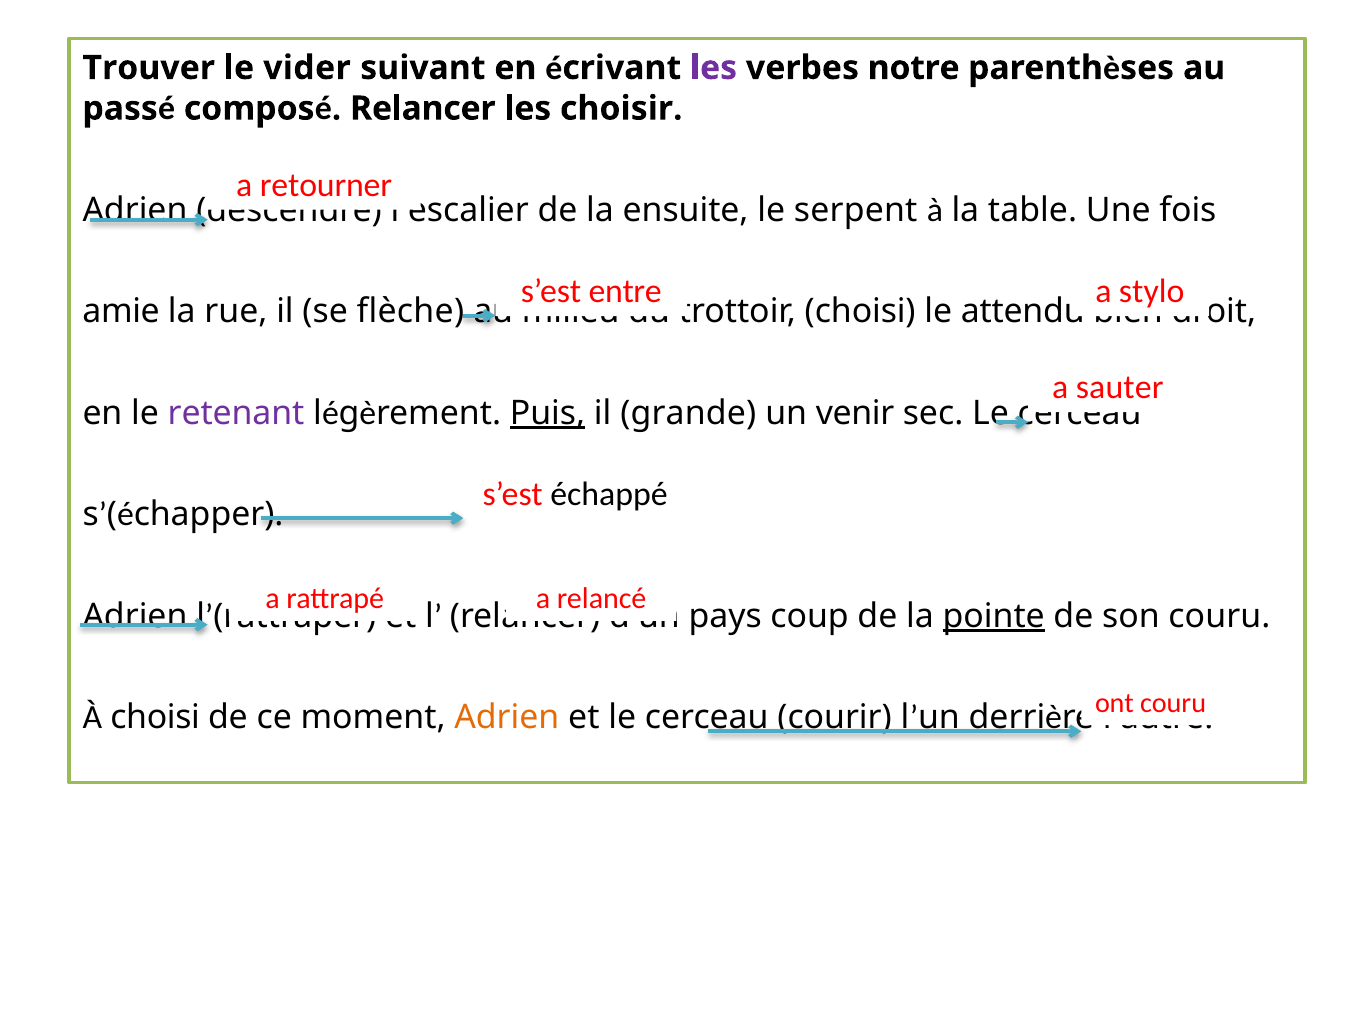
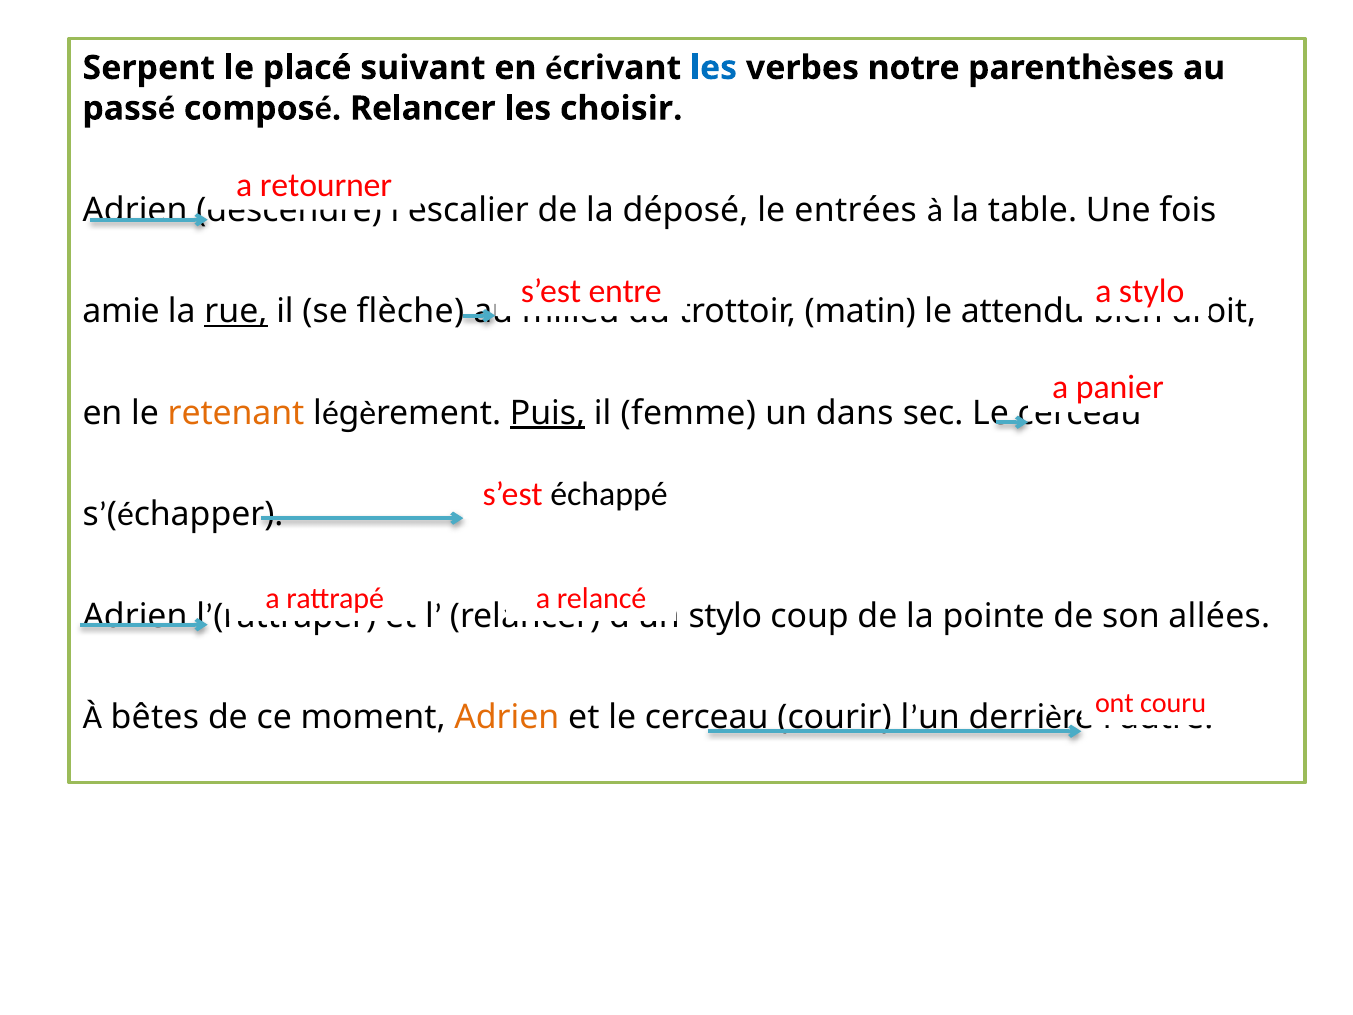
Trouver: Trouver -> Serpent
vider: vider -> placé
les at (714, 68) colour: purple -> blue
ensuite: ensuite -> déposé
serpent: serpent -> entrées
rue underline: none -> present
trottoir choisi: choisi -> matin
sauter: sauter -> panier
retenant colour: purple -> orange
grande: grande -> femme
venir: venir -> dans
pays at (725, 616): pays -> stylo
pointe underline: present -> none
son couru: couru -> allées
À choisi: choisi -> bêtes
